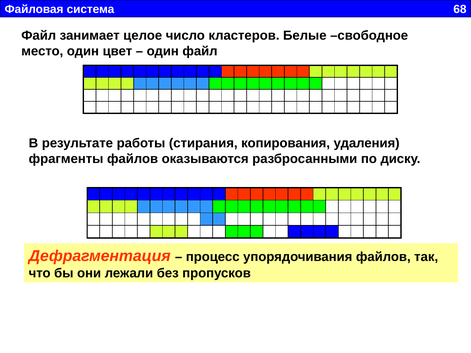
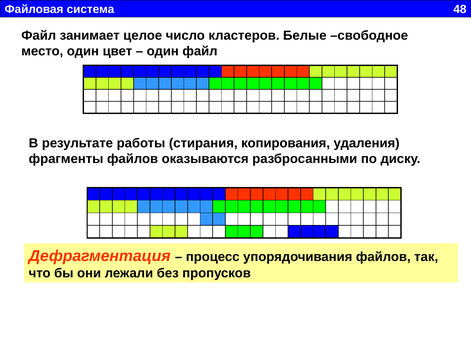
68: 68 -> 48
